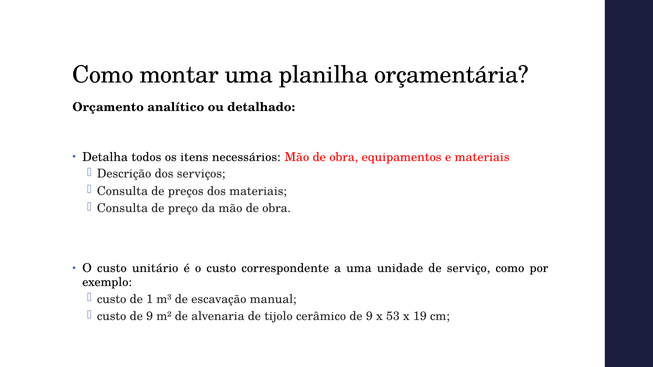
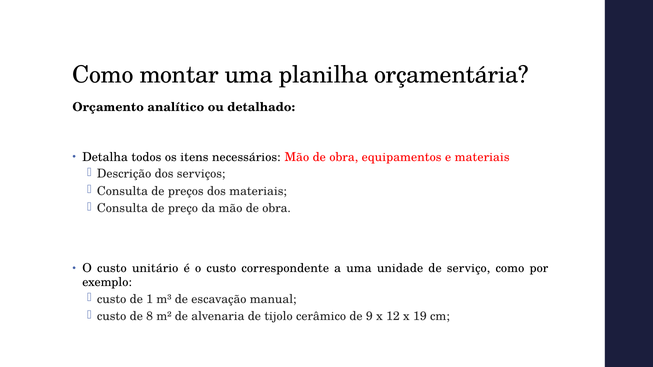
custo de 9: 9 -> 8
53: 53 -> 12
